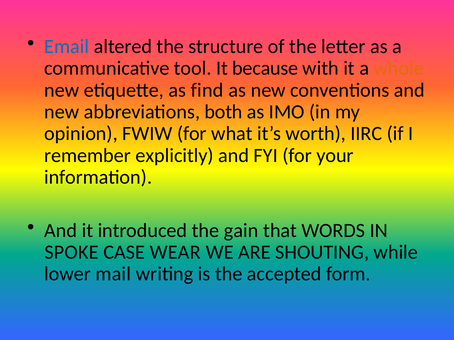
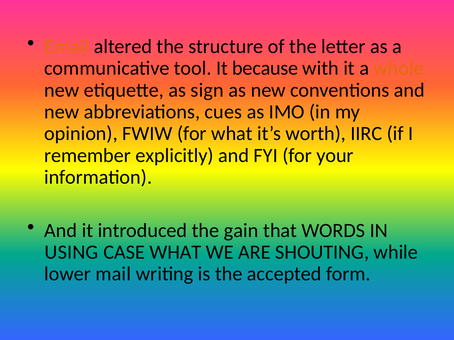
Email colour: blue -> orange
find: find -> sign
both: both -> cues
SPOKE: SPOKE -> USING
CASE WEAR: WEAR -> WHAT
